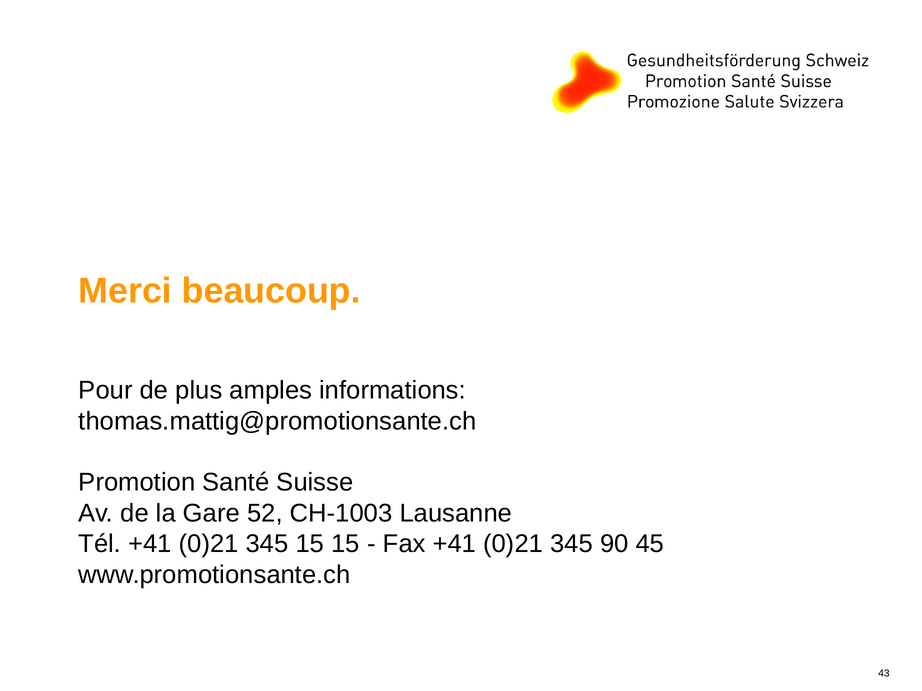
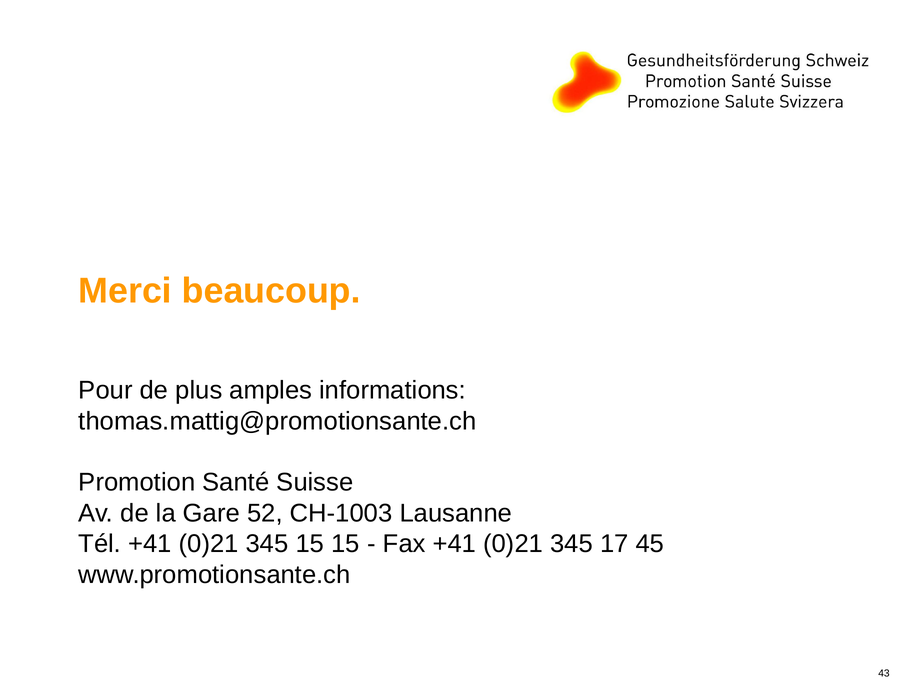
90: 90 -> 17
